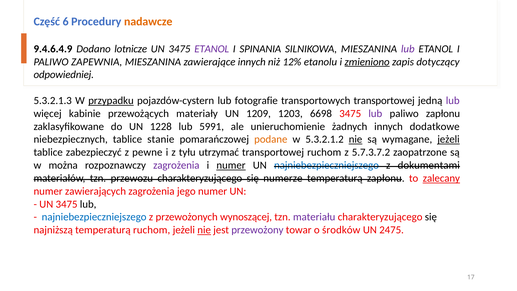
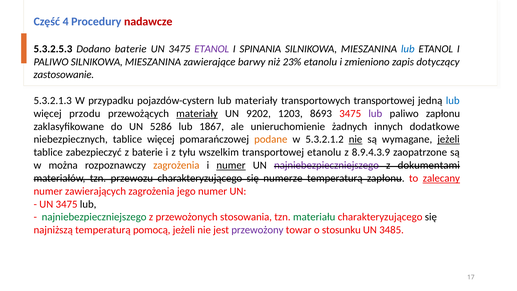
6: 6 -> 4
nadawcze colour: orange -> red
9.4.6.4.9: 9.4.6.4.9 -> 5.3.2.5.3
Dodano lotnicze: lotnicze -> baterie
lub at (408, 49) colour: purple -> blue
PALIWO ZAPEWNIA: ZAPEWNIA -> SILNIKOWA
zawierające innych: innych -> barwy
12%: 12% -> 23%
zmieniono underline: present -> none
odpowiedniej: odpowiedniej -> zastosowanie
przypadku underline: present -> none
lub fotografie: fotografie -> materiały
lub at (453, 101) colour: purple -> blue
kabinie: kabinie -> przodu
materiały at (197, 113) underline: none -> present
1209: 1209 -> 9202
6698: 6698 -> 8693
1228: 1228 -> 5286
5991: 5991 -> 1867
tablice stanie: stanie -> więcej
z pewne: pewne -> baterie
utrzymać: utrzymać -> wszelkim
transportowej ruchom: ruchom -> etanolu
5.7.3.7.2: 5.7.3.7.2 -> 8.9.4.3.9
zagrożenia at (176, 165) colour: purple -> orange
najniebezpieczniejszego at (326, 165) colour: blue -> purple
najniebezpieczniejszego at (94, 217) colour: blue -> green
wynoszącej: wynoszącej -> stosowania
materiału colour: purple -> green
temperaturą ruchom: ruchom -> pomocą
nie at (204, 230) underline: present -> none
środków: środków -> stosunku
2475: 2475 -> 3485
